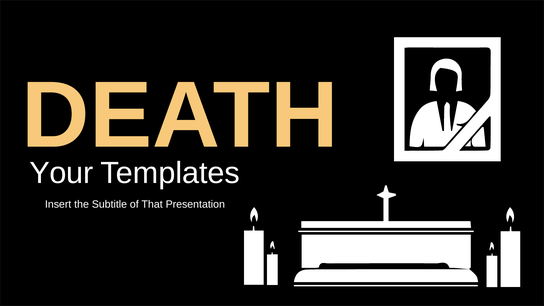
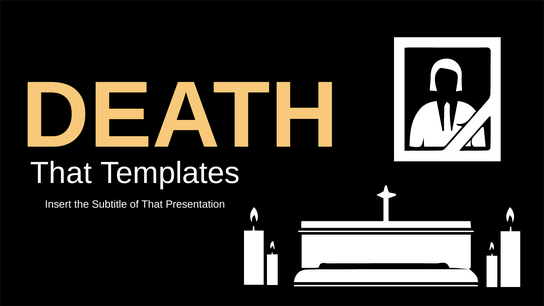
Your at (61, 173): Your -> That
